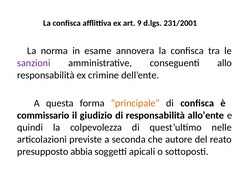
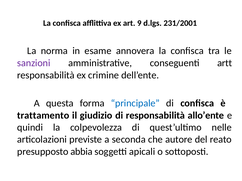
allo: allo -> artt
principale colour: orange -> blue
commissario: commissario -> trattamento
